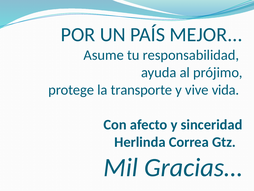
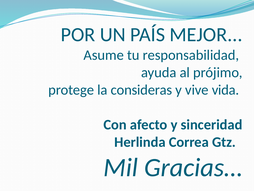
transporte: transporte -> consideras
